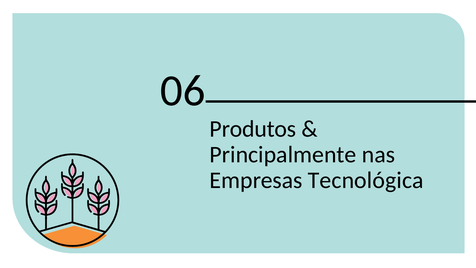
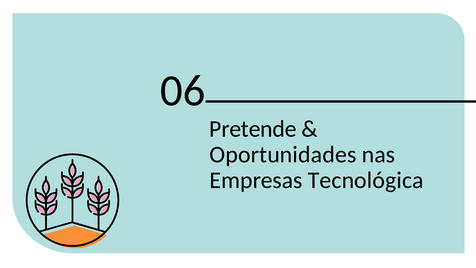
Produtos: Produtos -> Pretende
Principalmente: Principalmente -> Oportunidades
